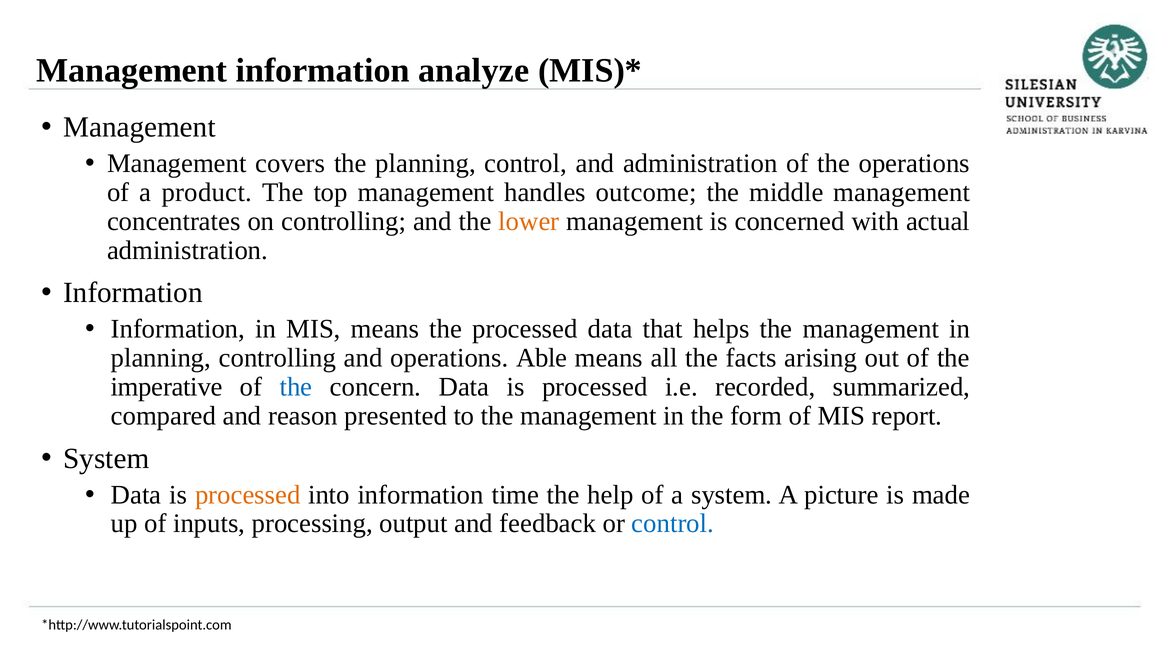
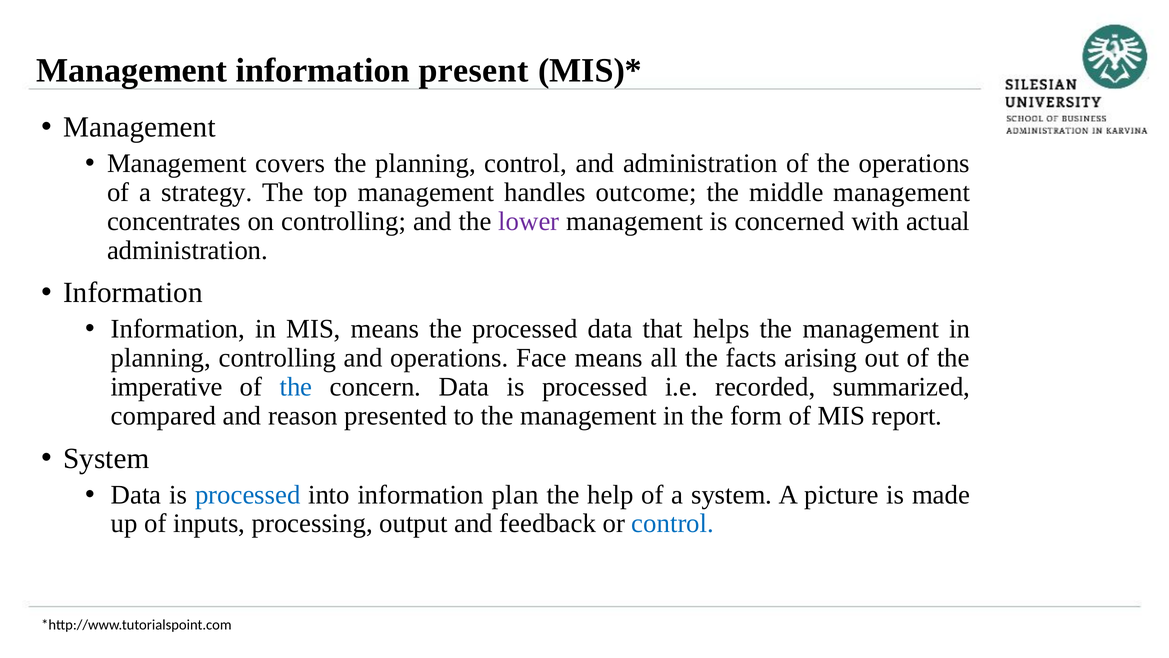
analyze: analyze -> present
product: product -> strategy
lower colour: orange -> purple
Able: Able -> Face
processed at (248, 494) colour: orange -> blue
time: time -> plan
